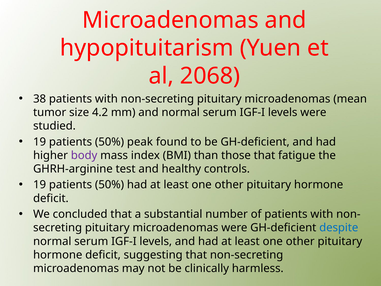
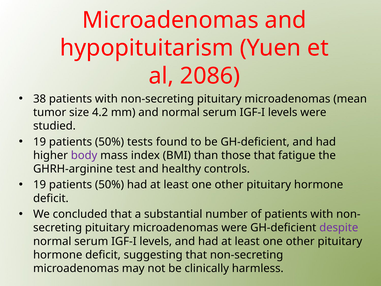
2068: 2068 -> 2086
peak: peak -> tests
despite colour: blue -> purple
